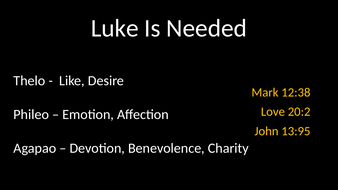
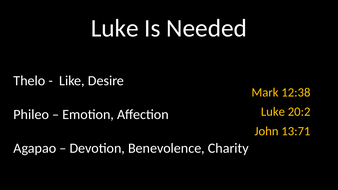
Love at (273, 112): Love -> Luke
13:95: 13:95 -> 13:71
